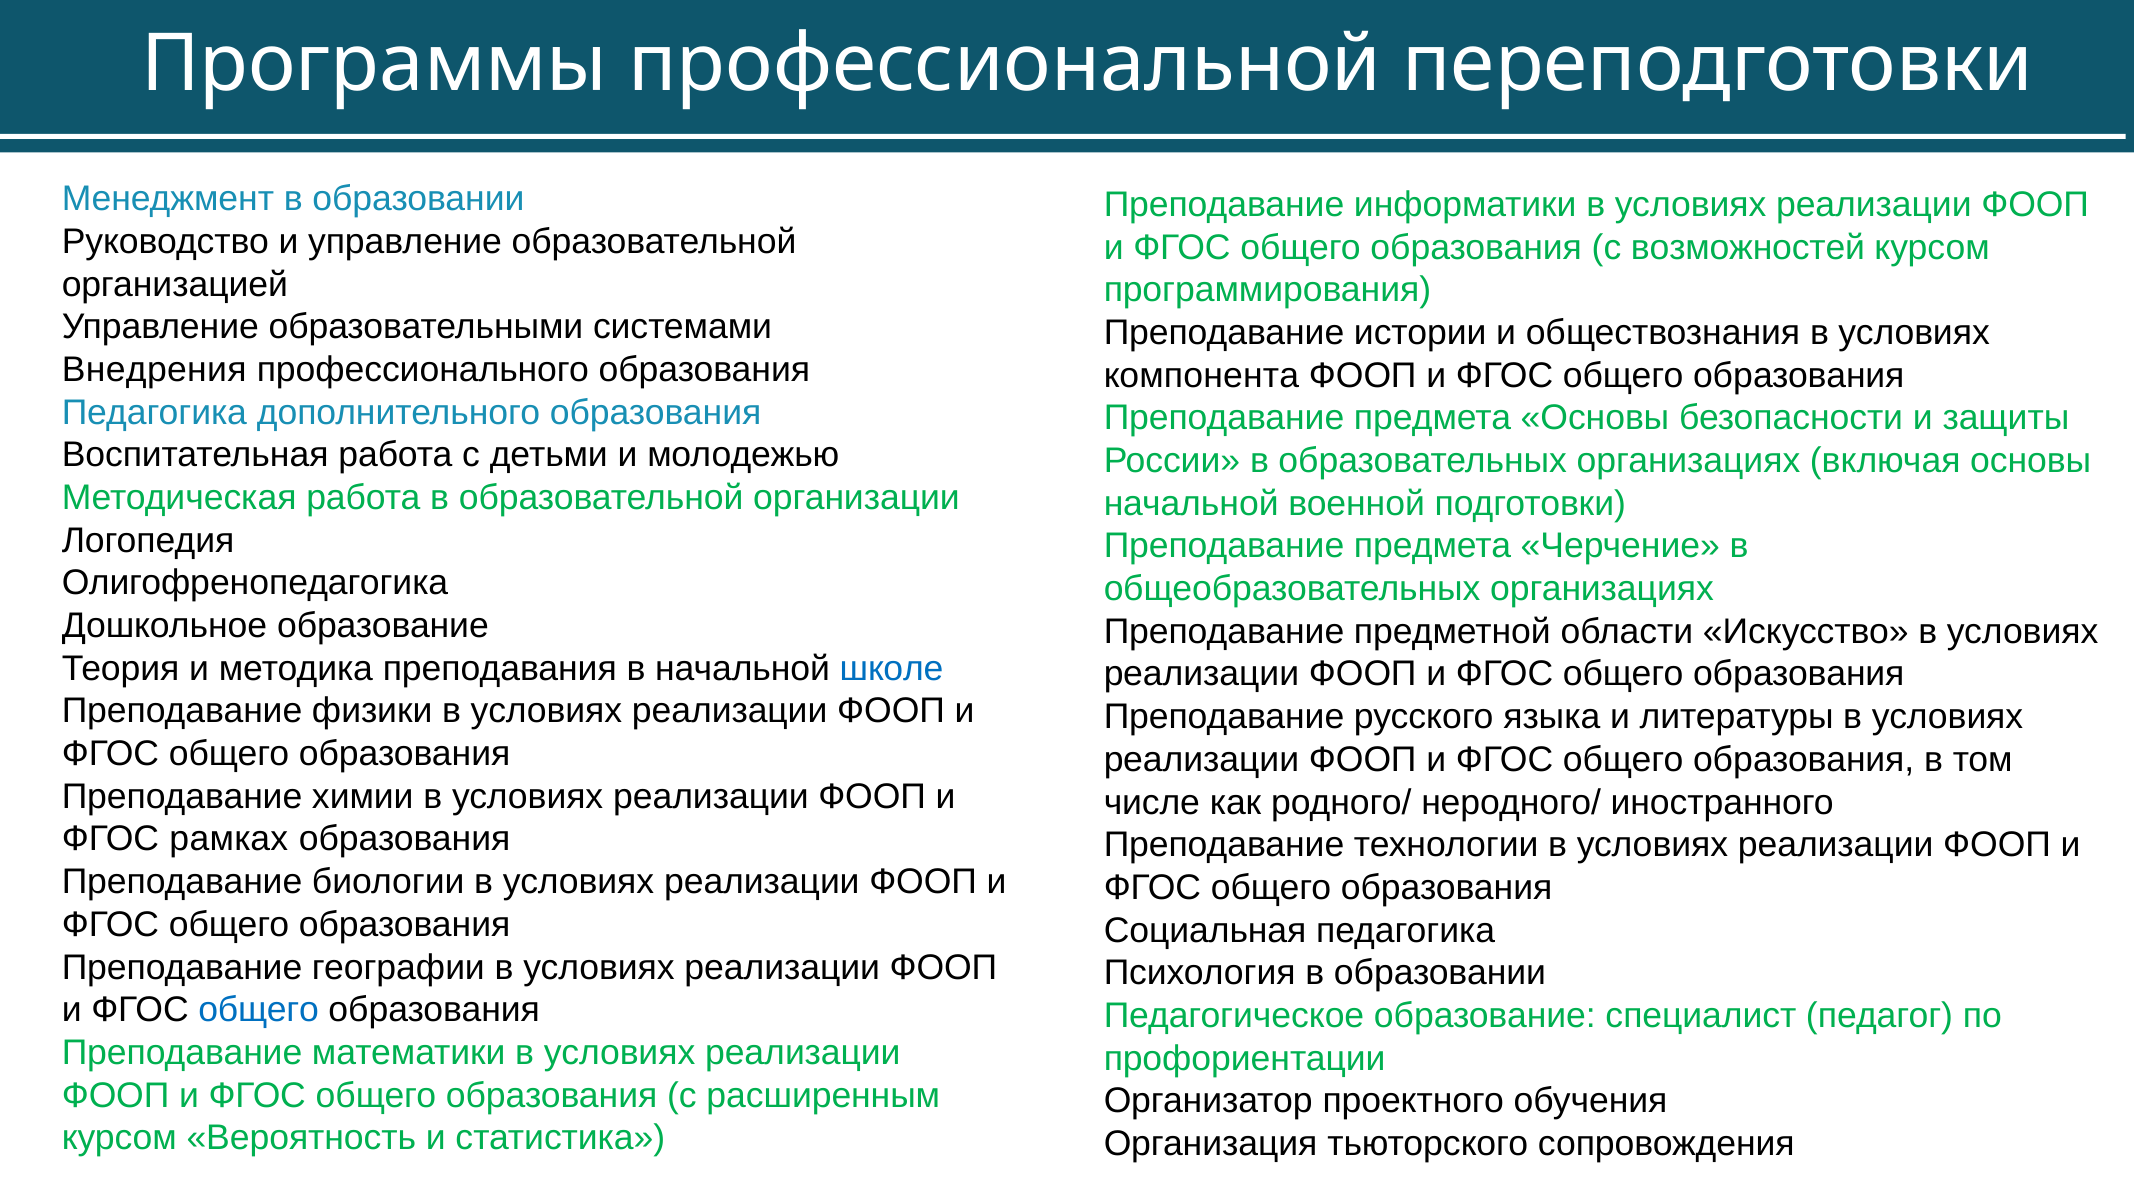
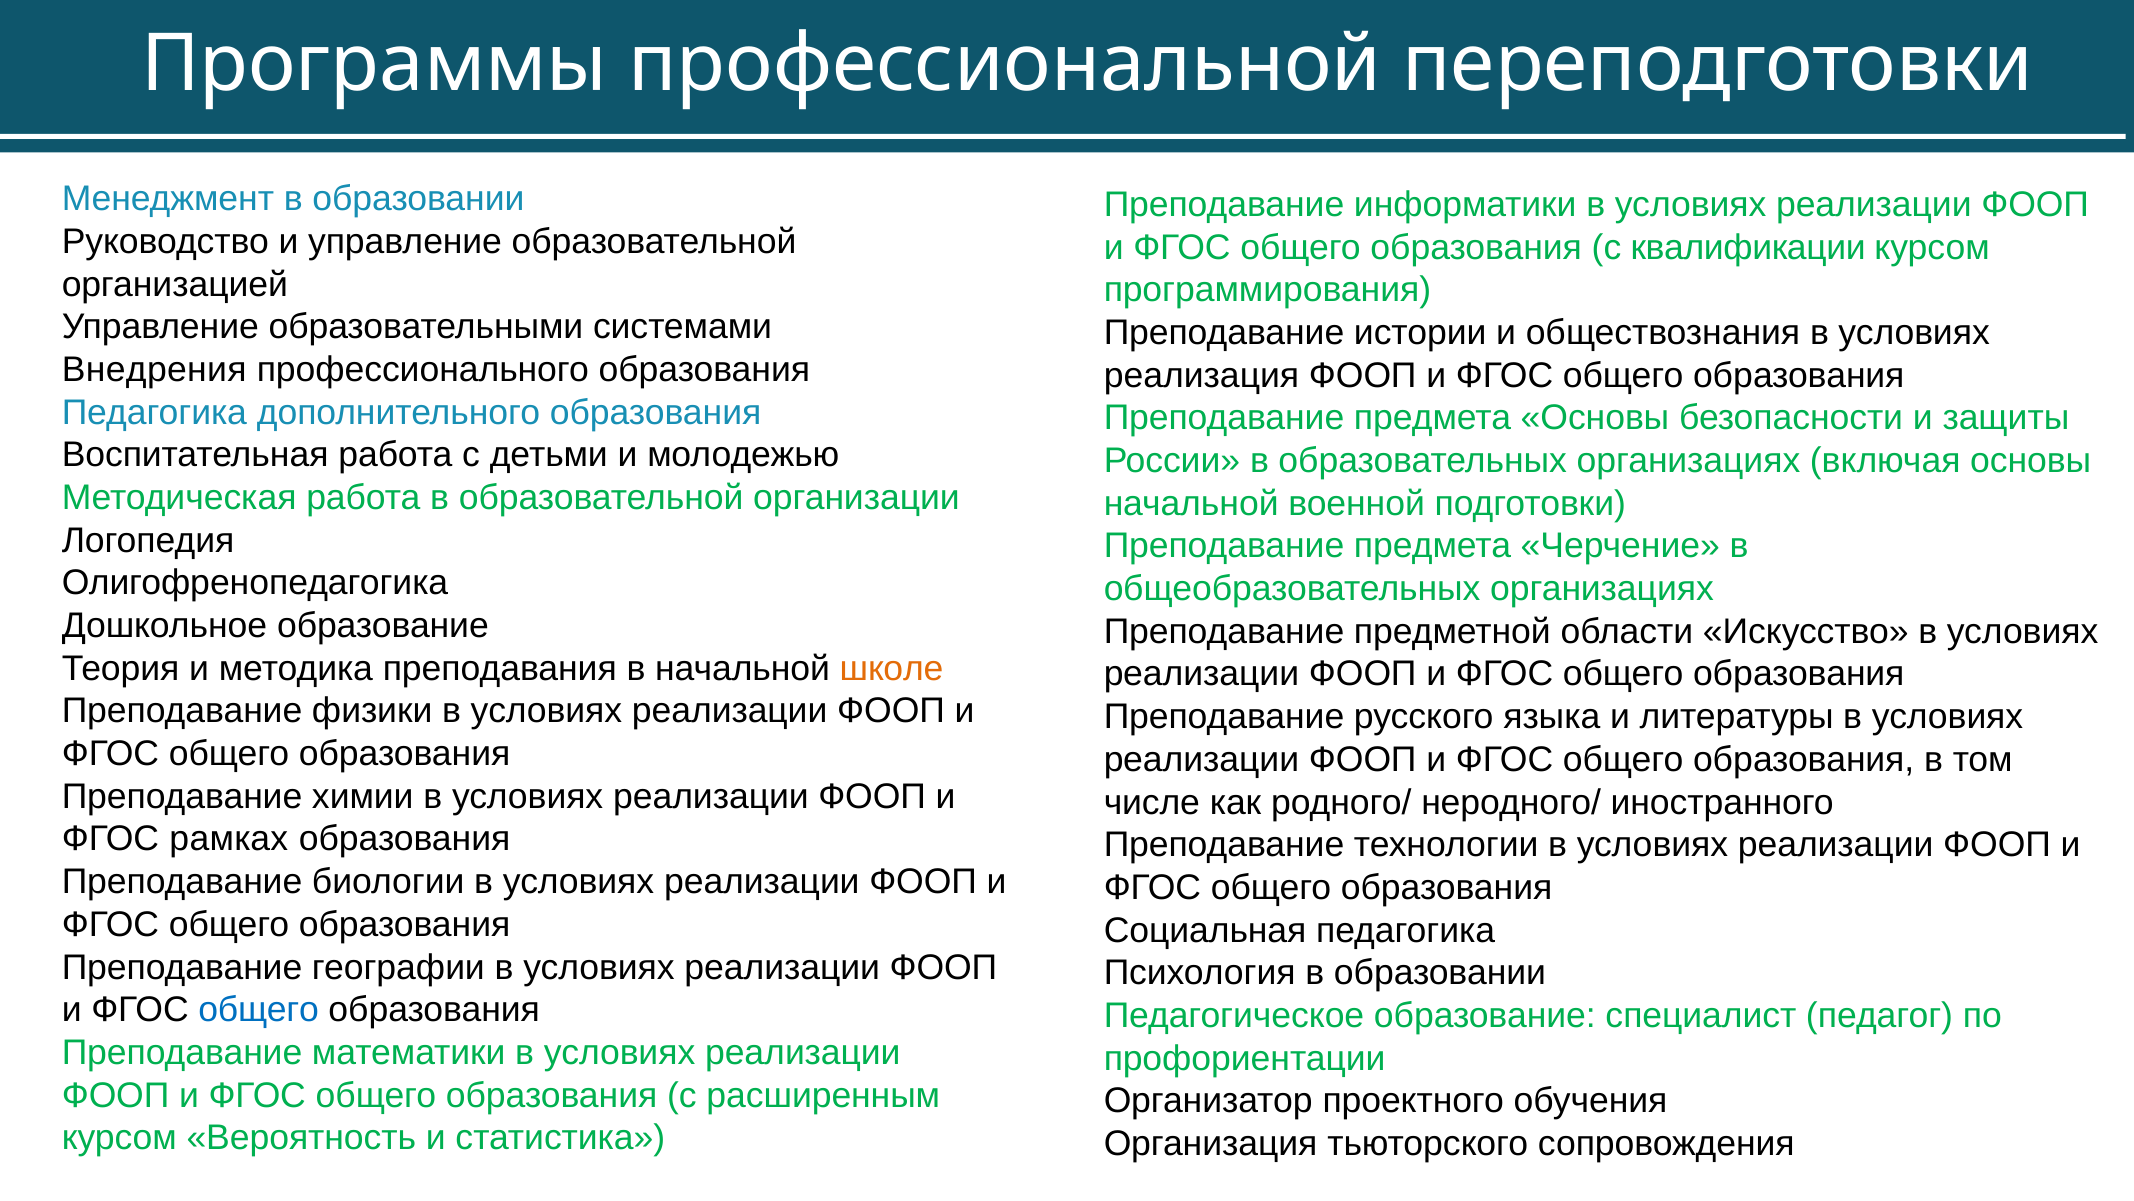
возможностей: возможностей -> квалификации
компонента: компонента -> реализация
школе colour: blue -> orange
